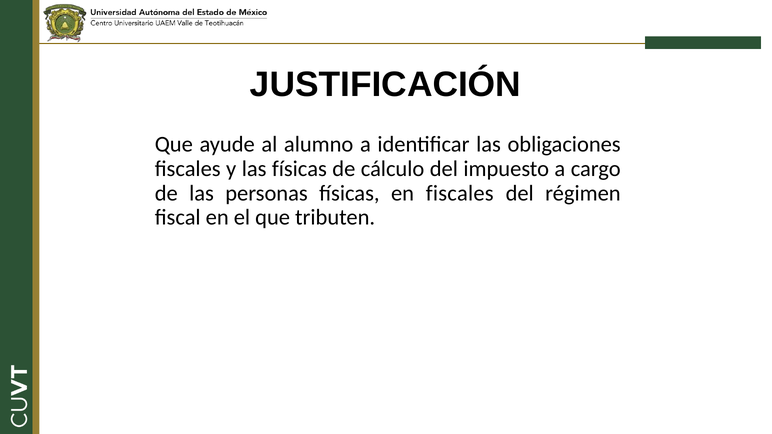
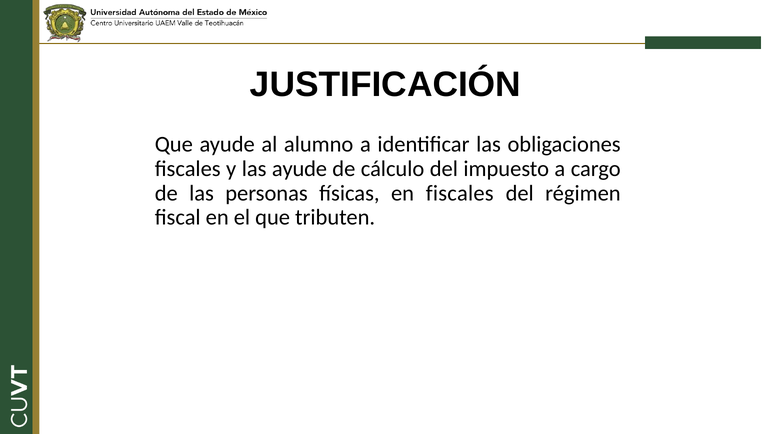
las físicas: físicas -> ayude
